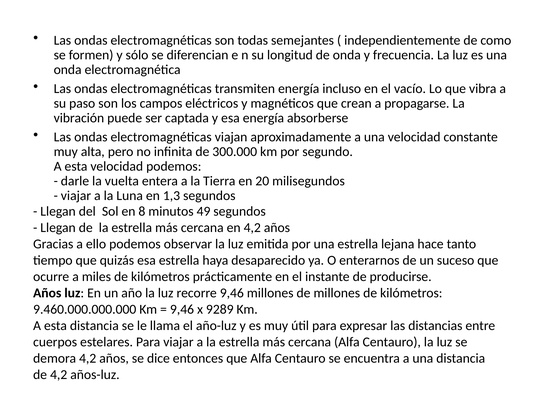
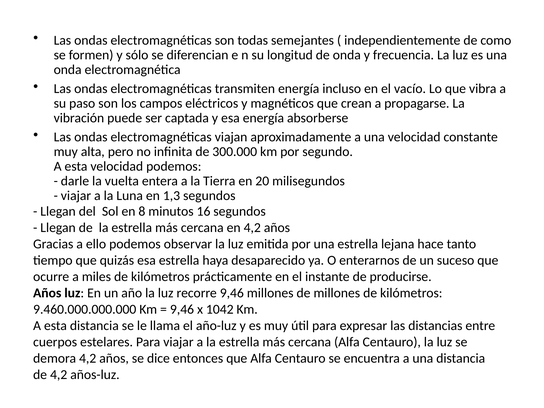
49: 49 -> 16
9289: 9289 -> 1042
